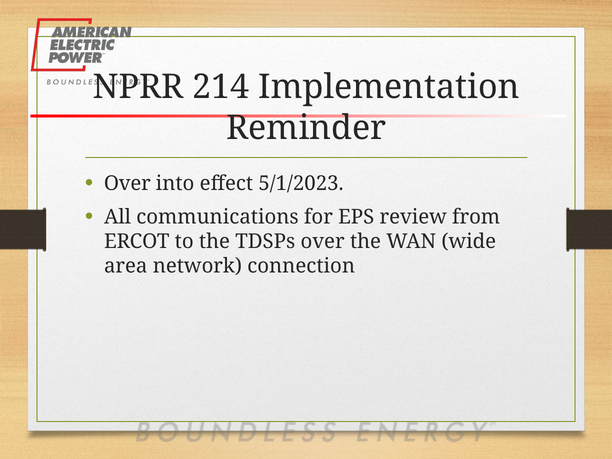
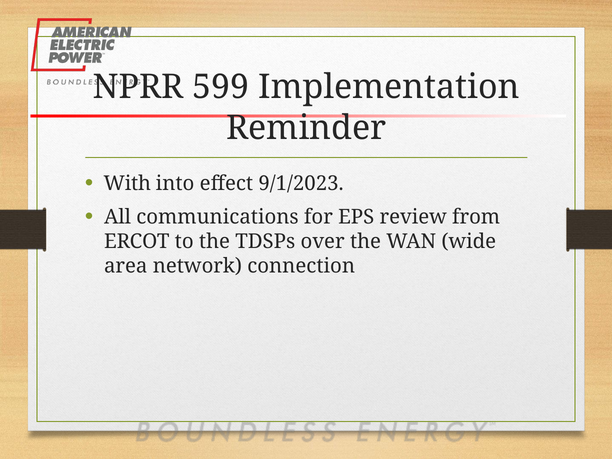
214: 214 -> 599
Over at (127, 183): Over -> With
5/1/2023: 5/1/2023 -> 9/1/2023
